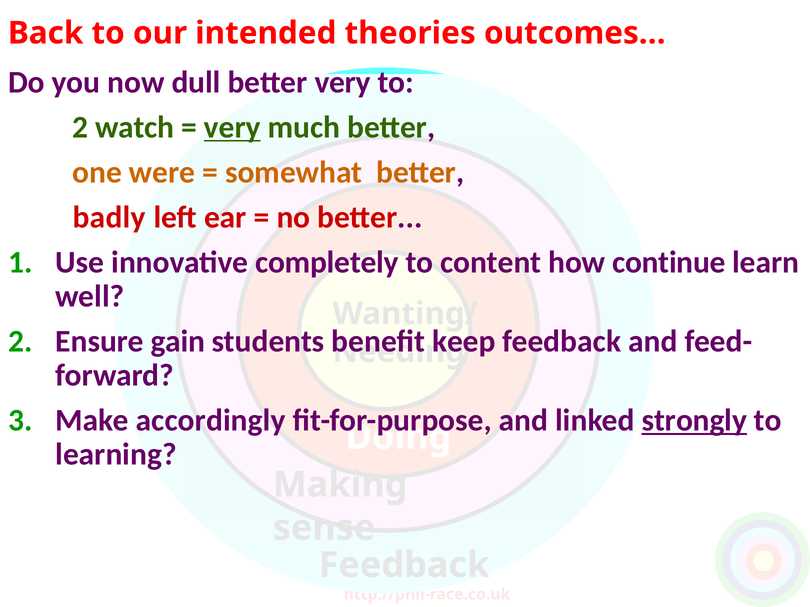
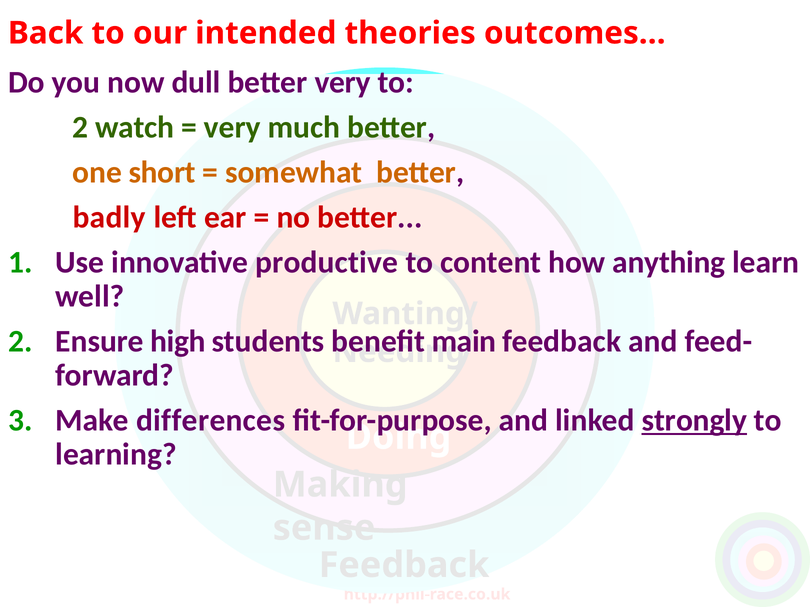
very at (232, 127) underline: present -> none
were: were -> short
completely: completely -> productive
continue: continue -> anything
gain: gain -> high
keep: keep -> main
accordingly: accordingly -> differences
